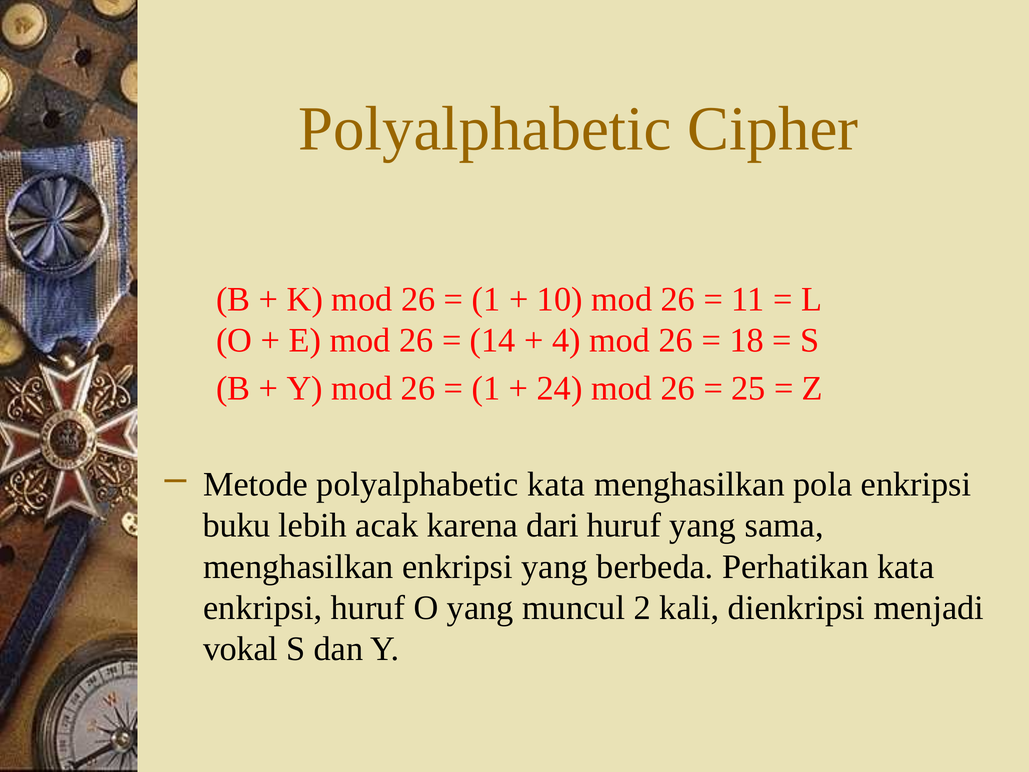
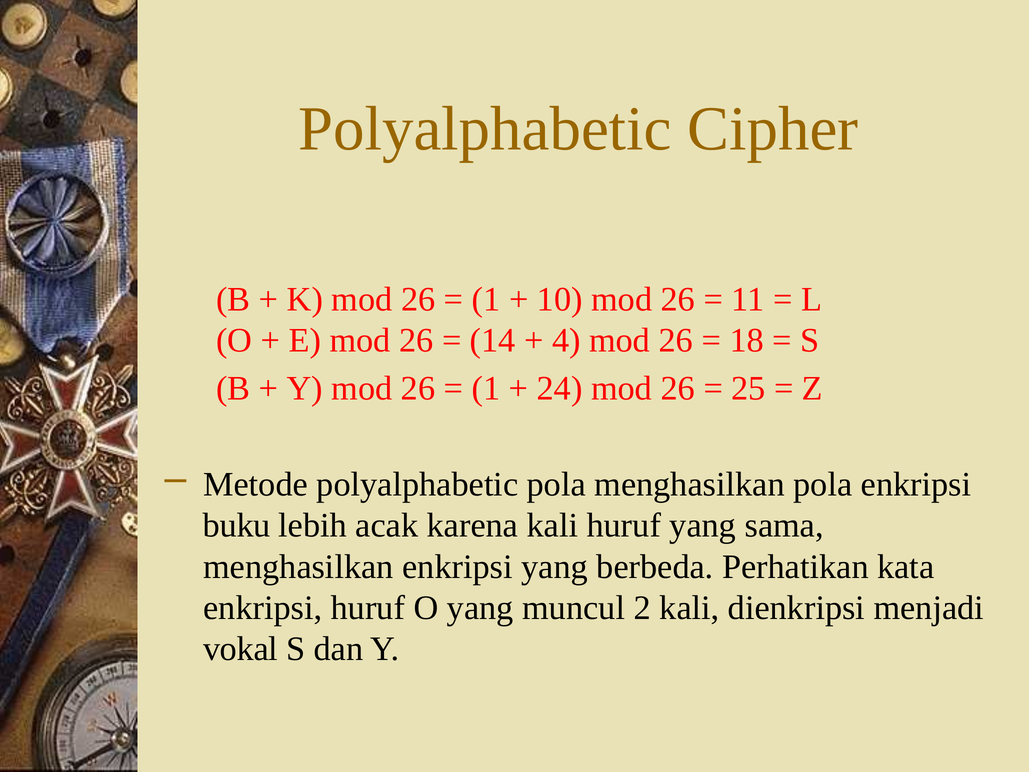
polyalphabetic kata: kata -> pola
karena dari: dari -> kali
